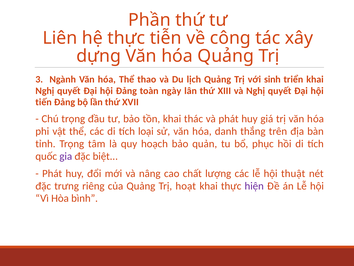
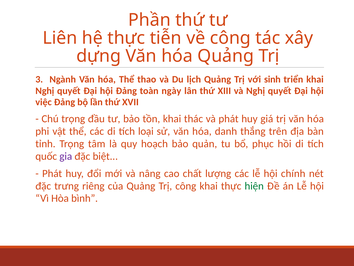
tiến: tiến -> việc
thuật: thuật -> chính
Trị hoạt: hoạt -> công
hiện colour: purple -> green
